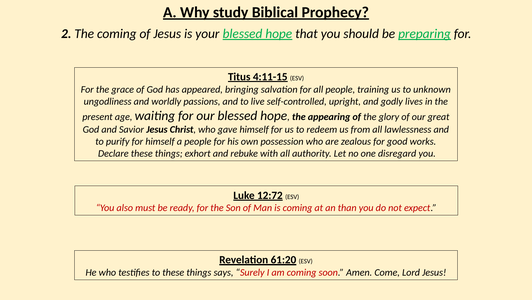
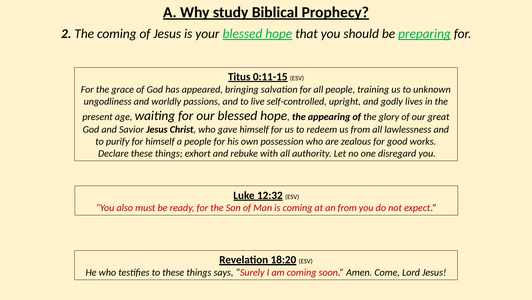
4:11-15: 4:11-15 -> 0:11-15
12:72: 12:72 -> 12:32
an than: than -> from
61:20: 61:20 -> 18:20
